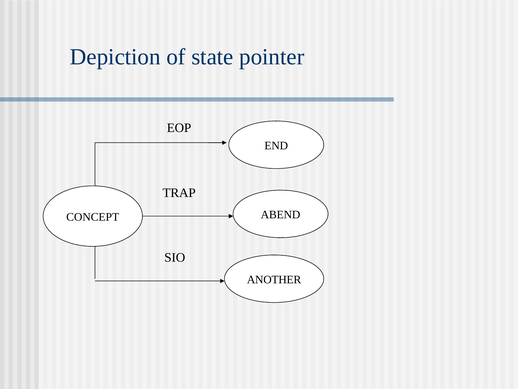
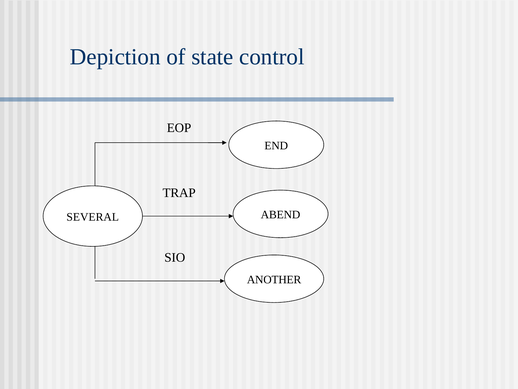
pointer: pointer -> control
CONCEPT: CONCEPT -> SEVERAL
